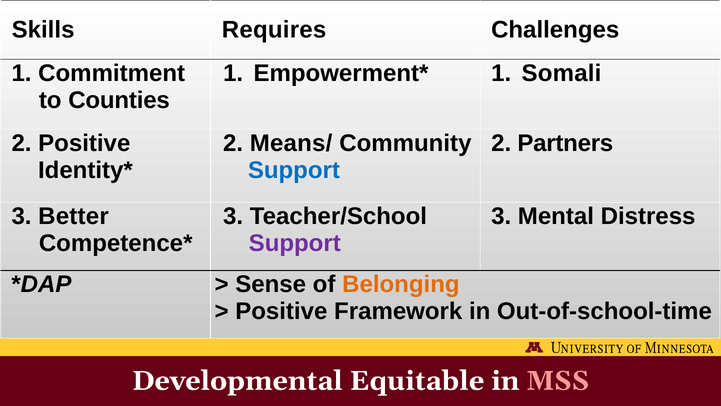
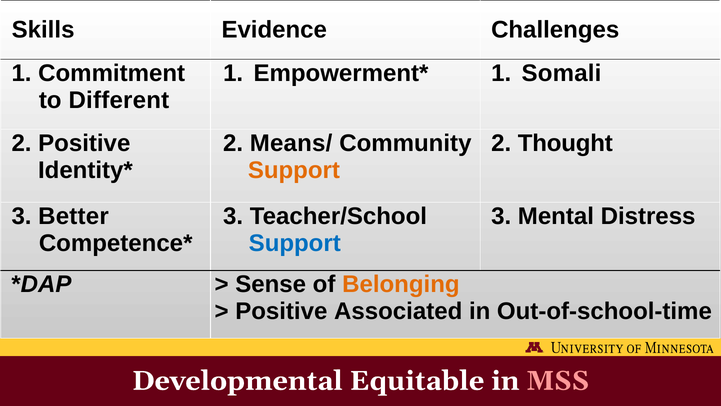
Requires: Requires -> Evidence
Counties: Counties -> Different
Partners: Partners -> Thought
Support at (294, 170) colour: blue -> orange
Support at (295, 243) colour: purple -> blue
Framework: Framework -> Associated
